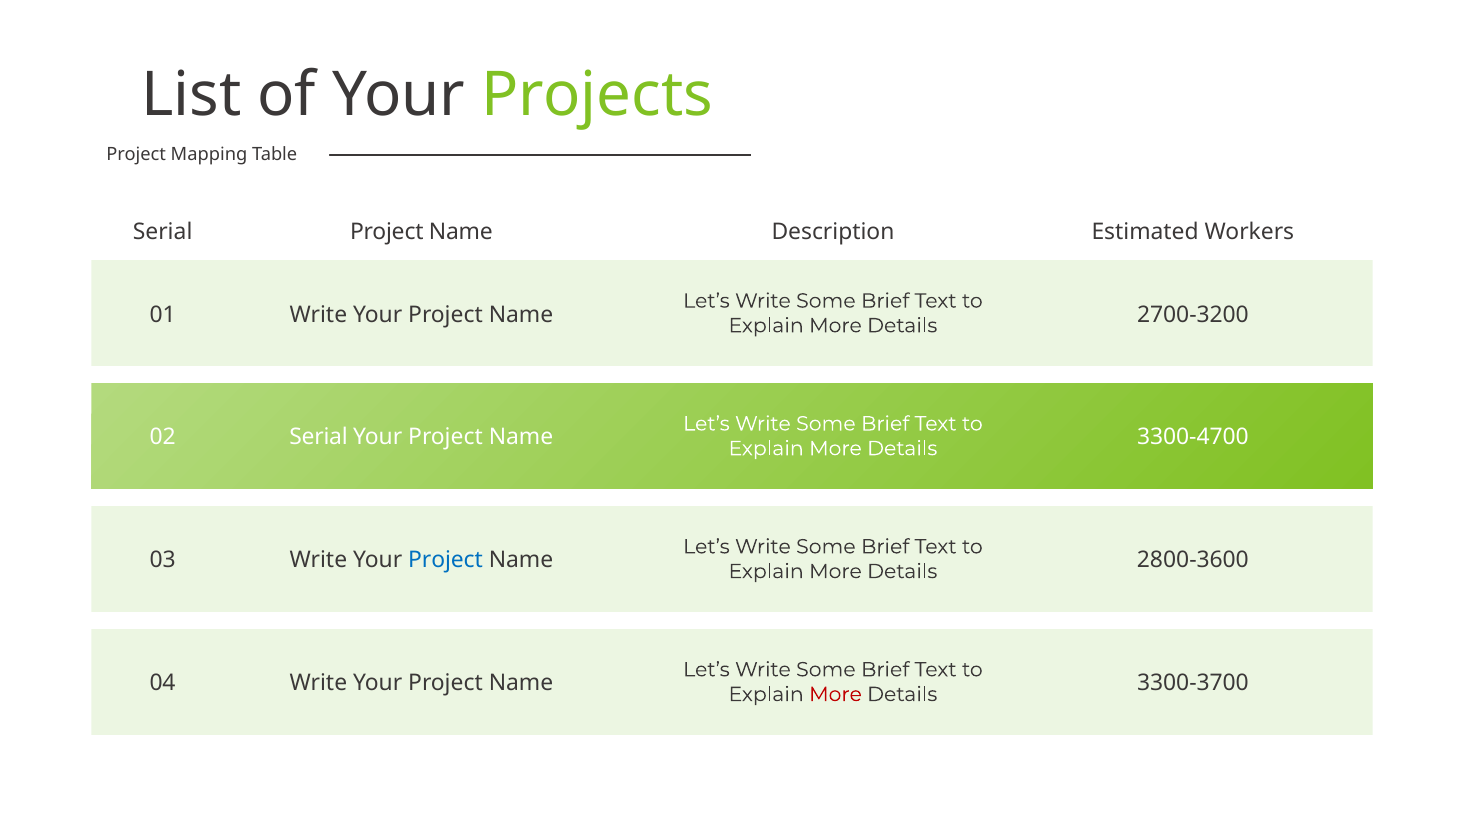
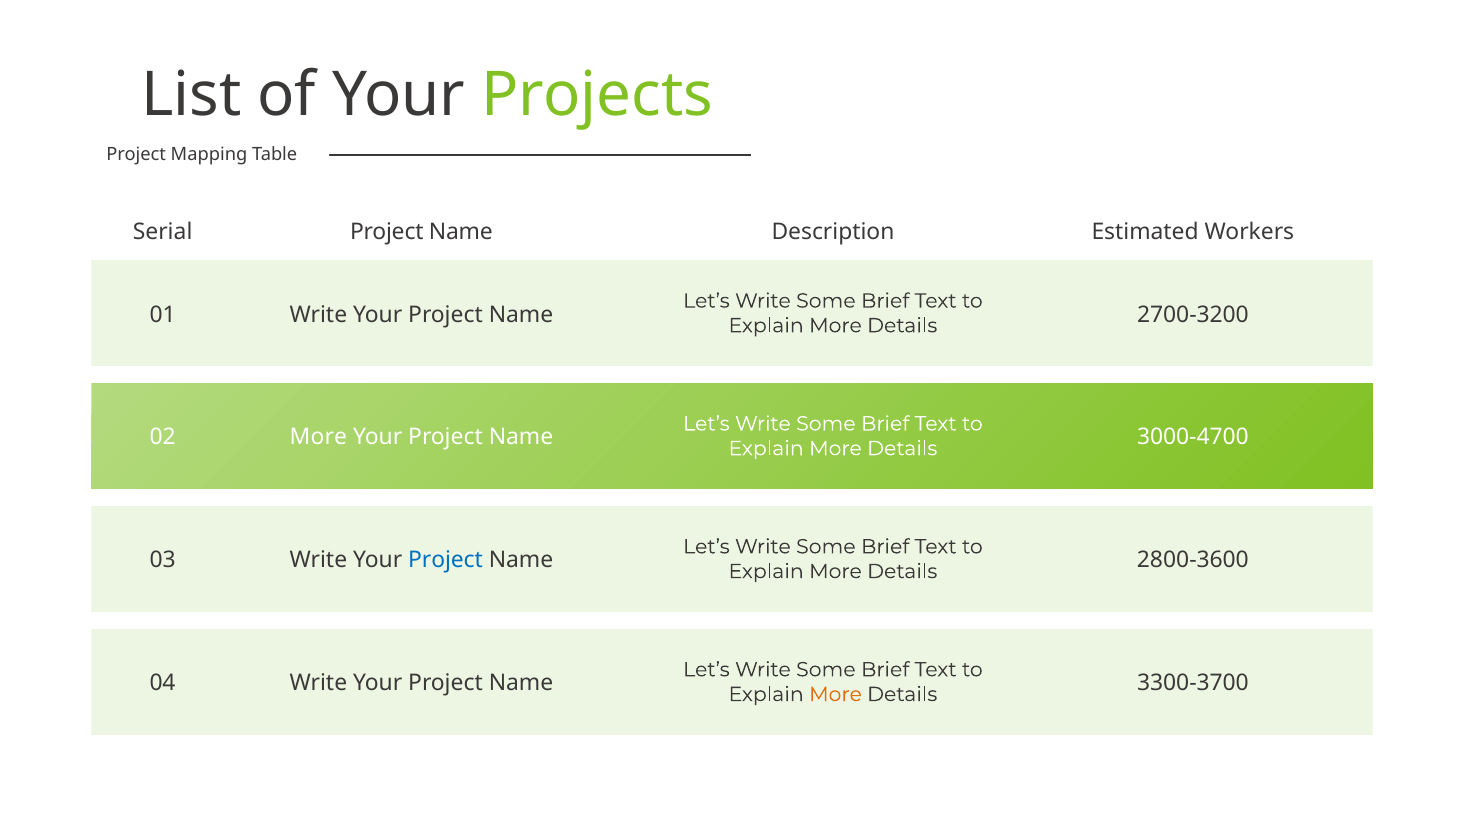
Serial at (319, 437): Serial -> More
3300-4700: 3300-4700 -> 3000-4700
More at (835, 694) colour: red -> orange
